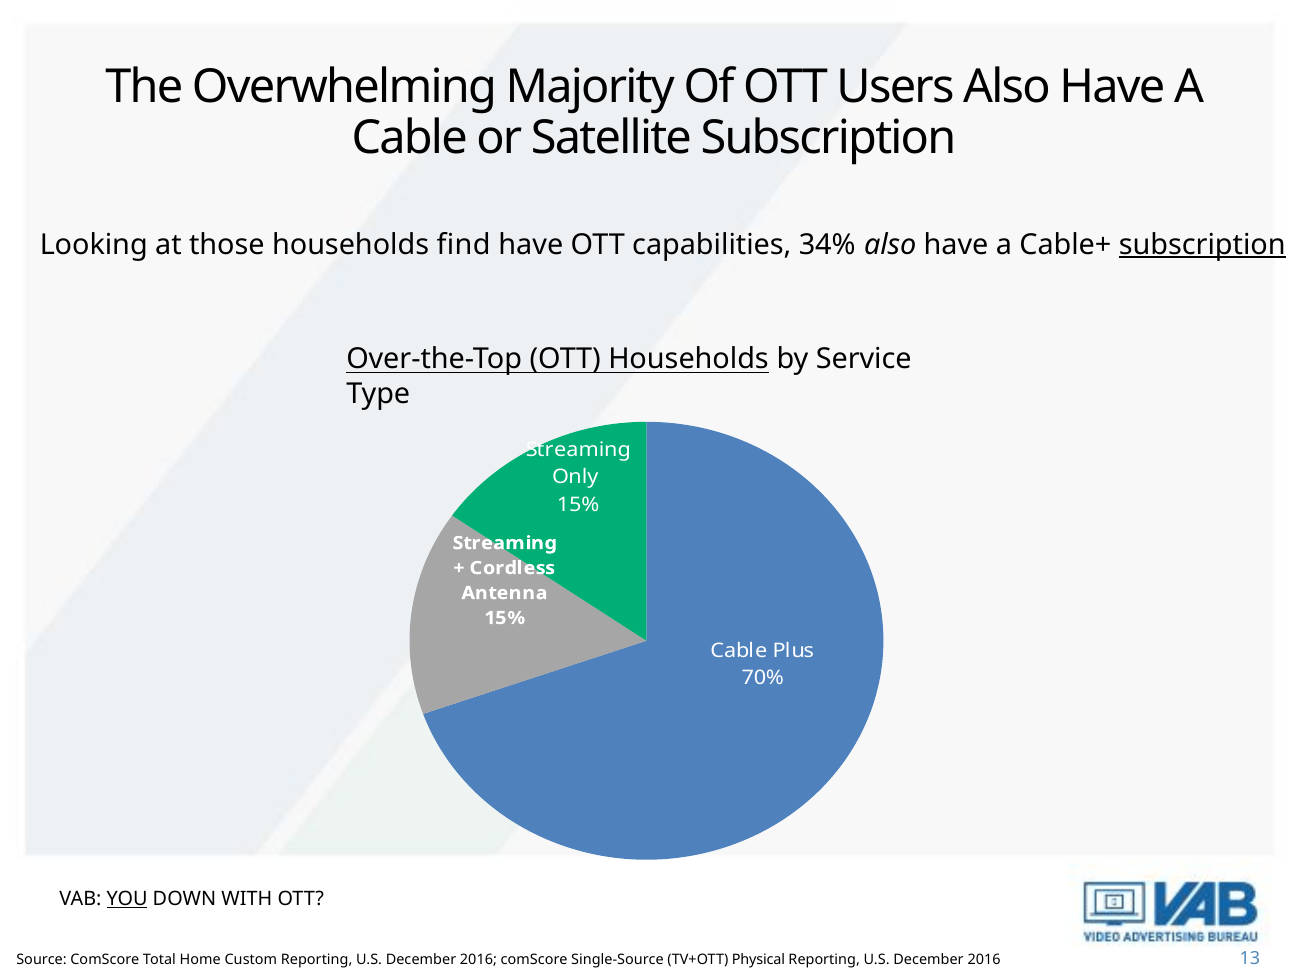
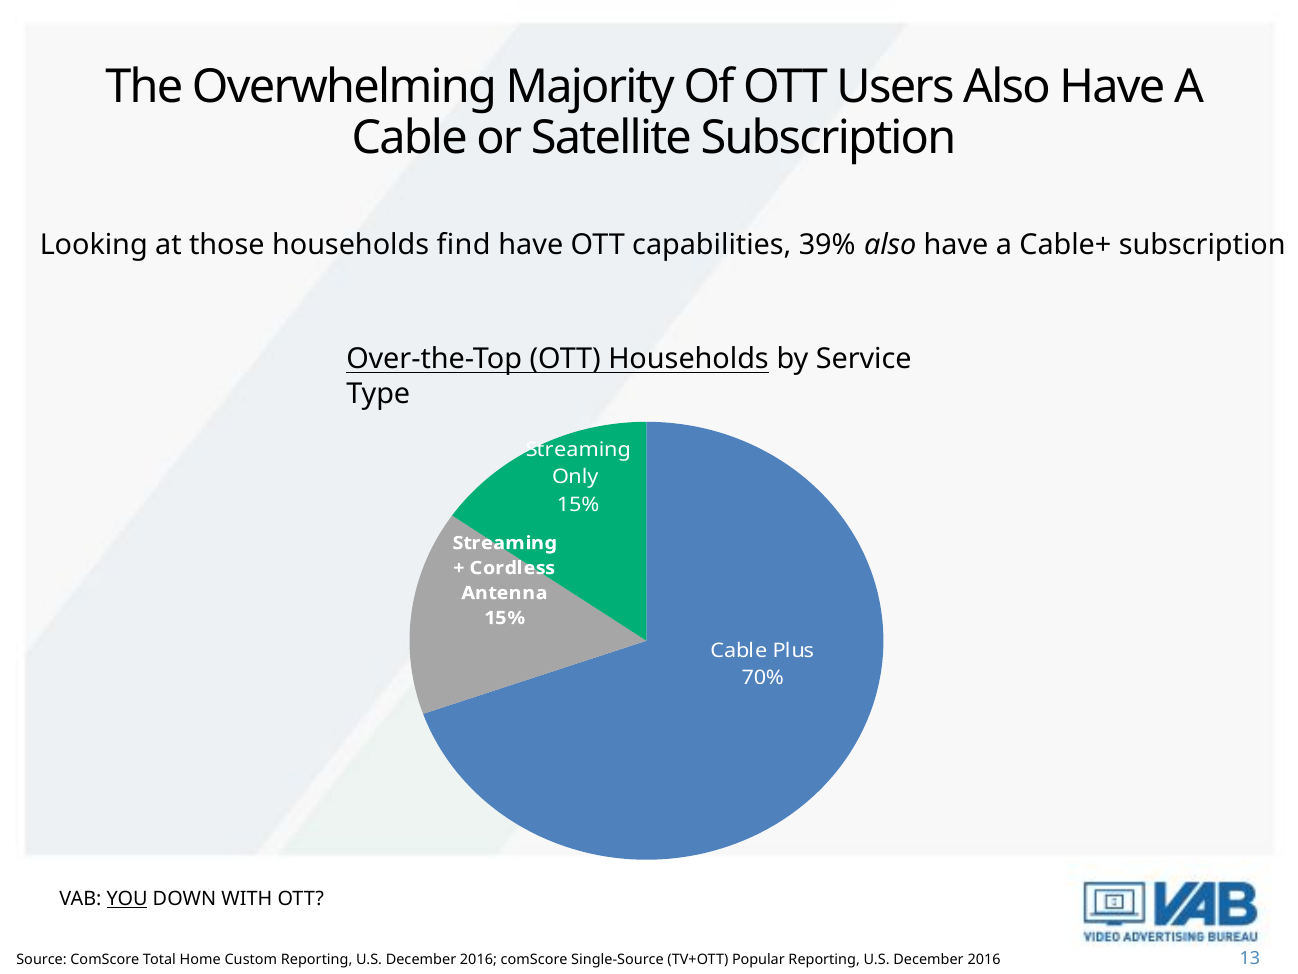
34%: 34% -> 39%
subscription at (1202, 244) underline: present -> none
Physical: Physical -> Popular
